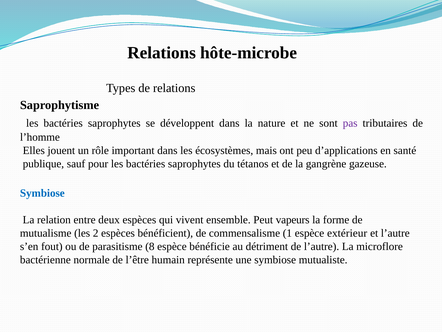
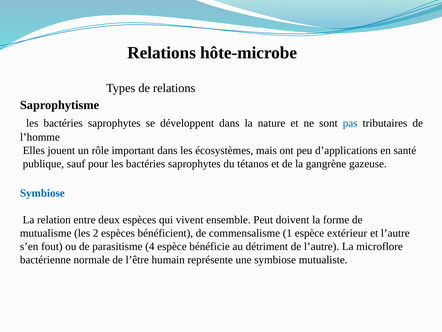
pas colour: purple -> blue
vapeurs: vapeurs -> doivent
8: 8 -> 4
